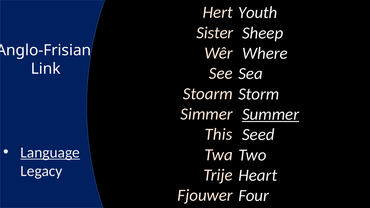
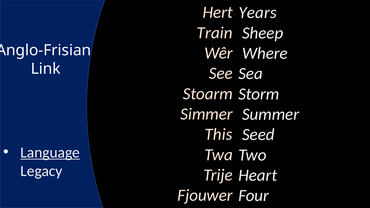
Youth: Youth -> Years
Sister: Sister -> Train
Summer underline: present -> none
